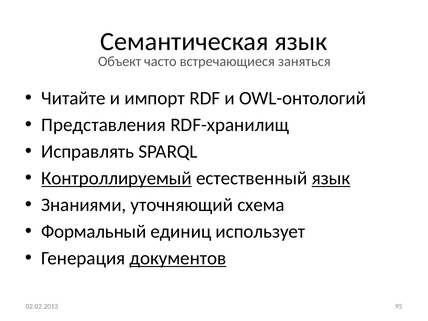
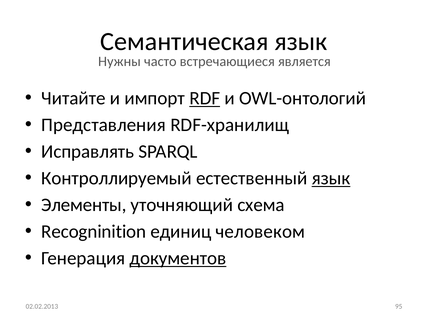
Объект: Объект -> Нужны
заняться: заняться -> является
RDF underline: none -> present
Контроллируемый underline: present -> none
Знаниями: Знаниями -> Элементы
Формальный: Формальный -> Recogninition
использует: использует -> человеком
